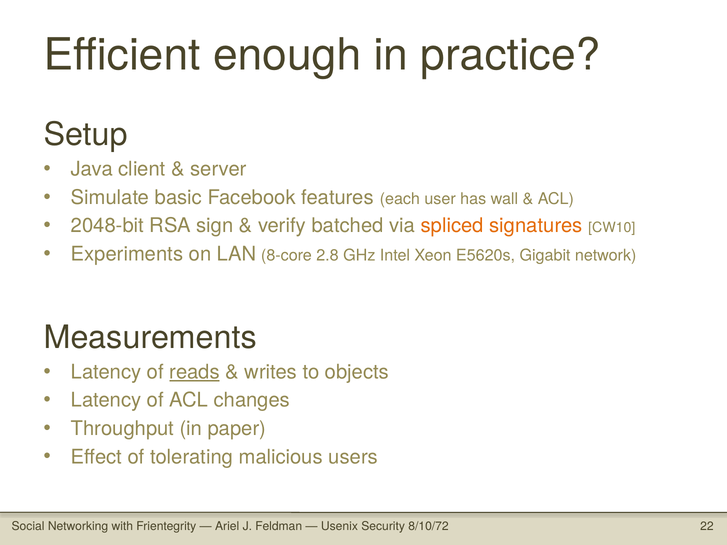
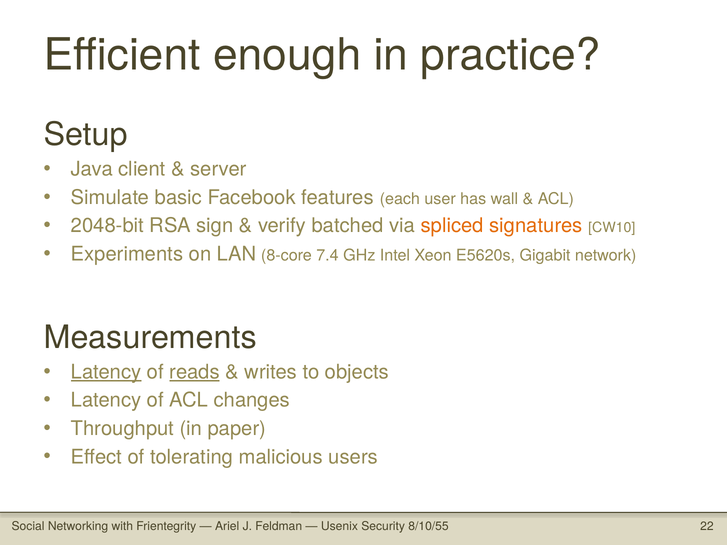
2.8: 2.8 -> 7.4
Latency at (106, 372) underline: none -> present
8/10/72: 8/10/72 -> 8/10/55
